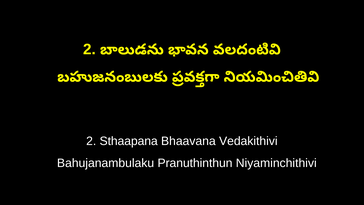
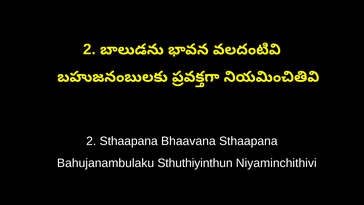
Bhaavana Vedakithivi: Vedakithivi -> Sthaapana
Pranuthinthun: Pranuthinthun -> Sthuthiyinthun
